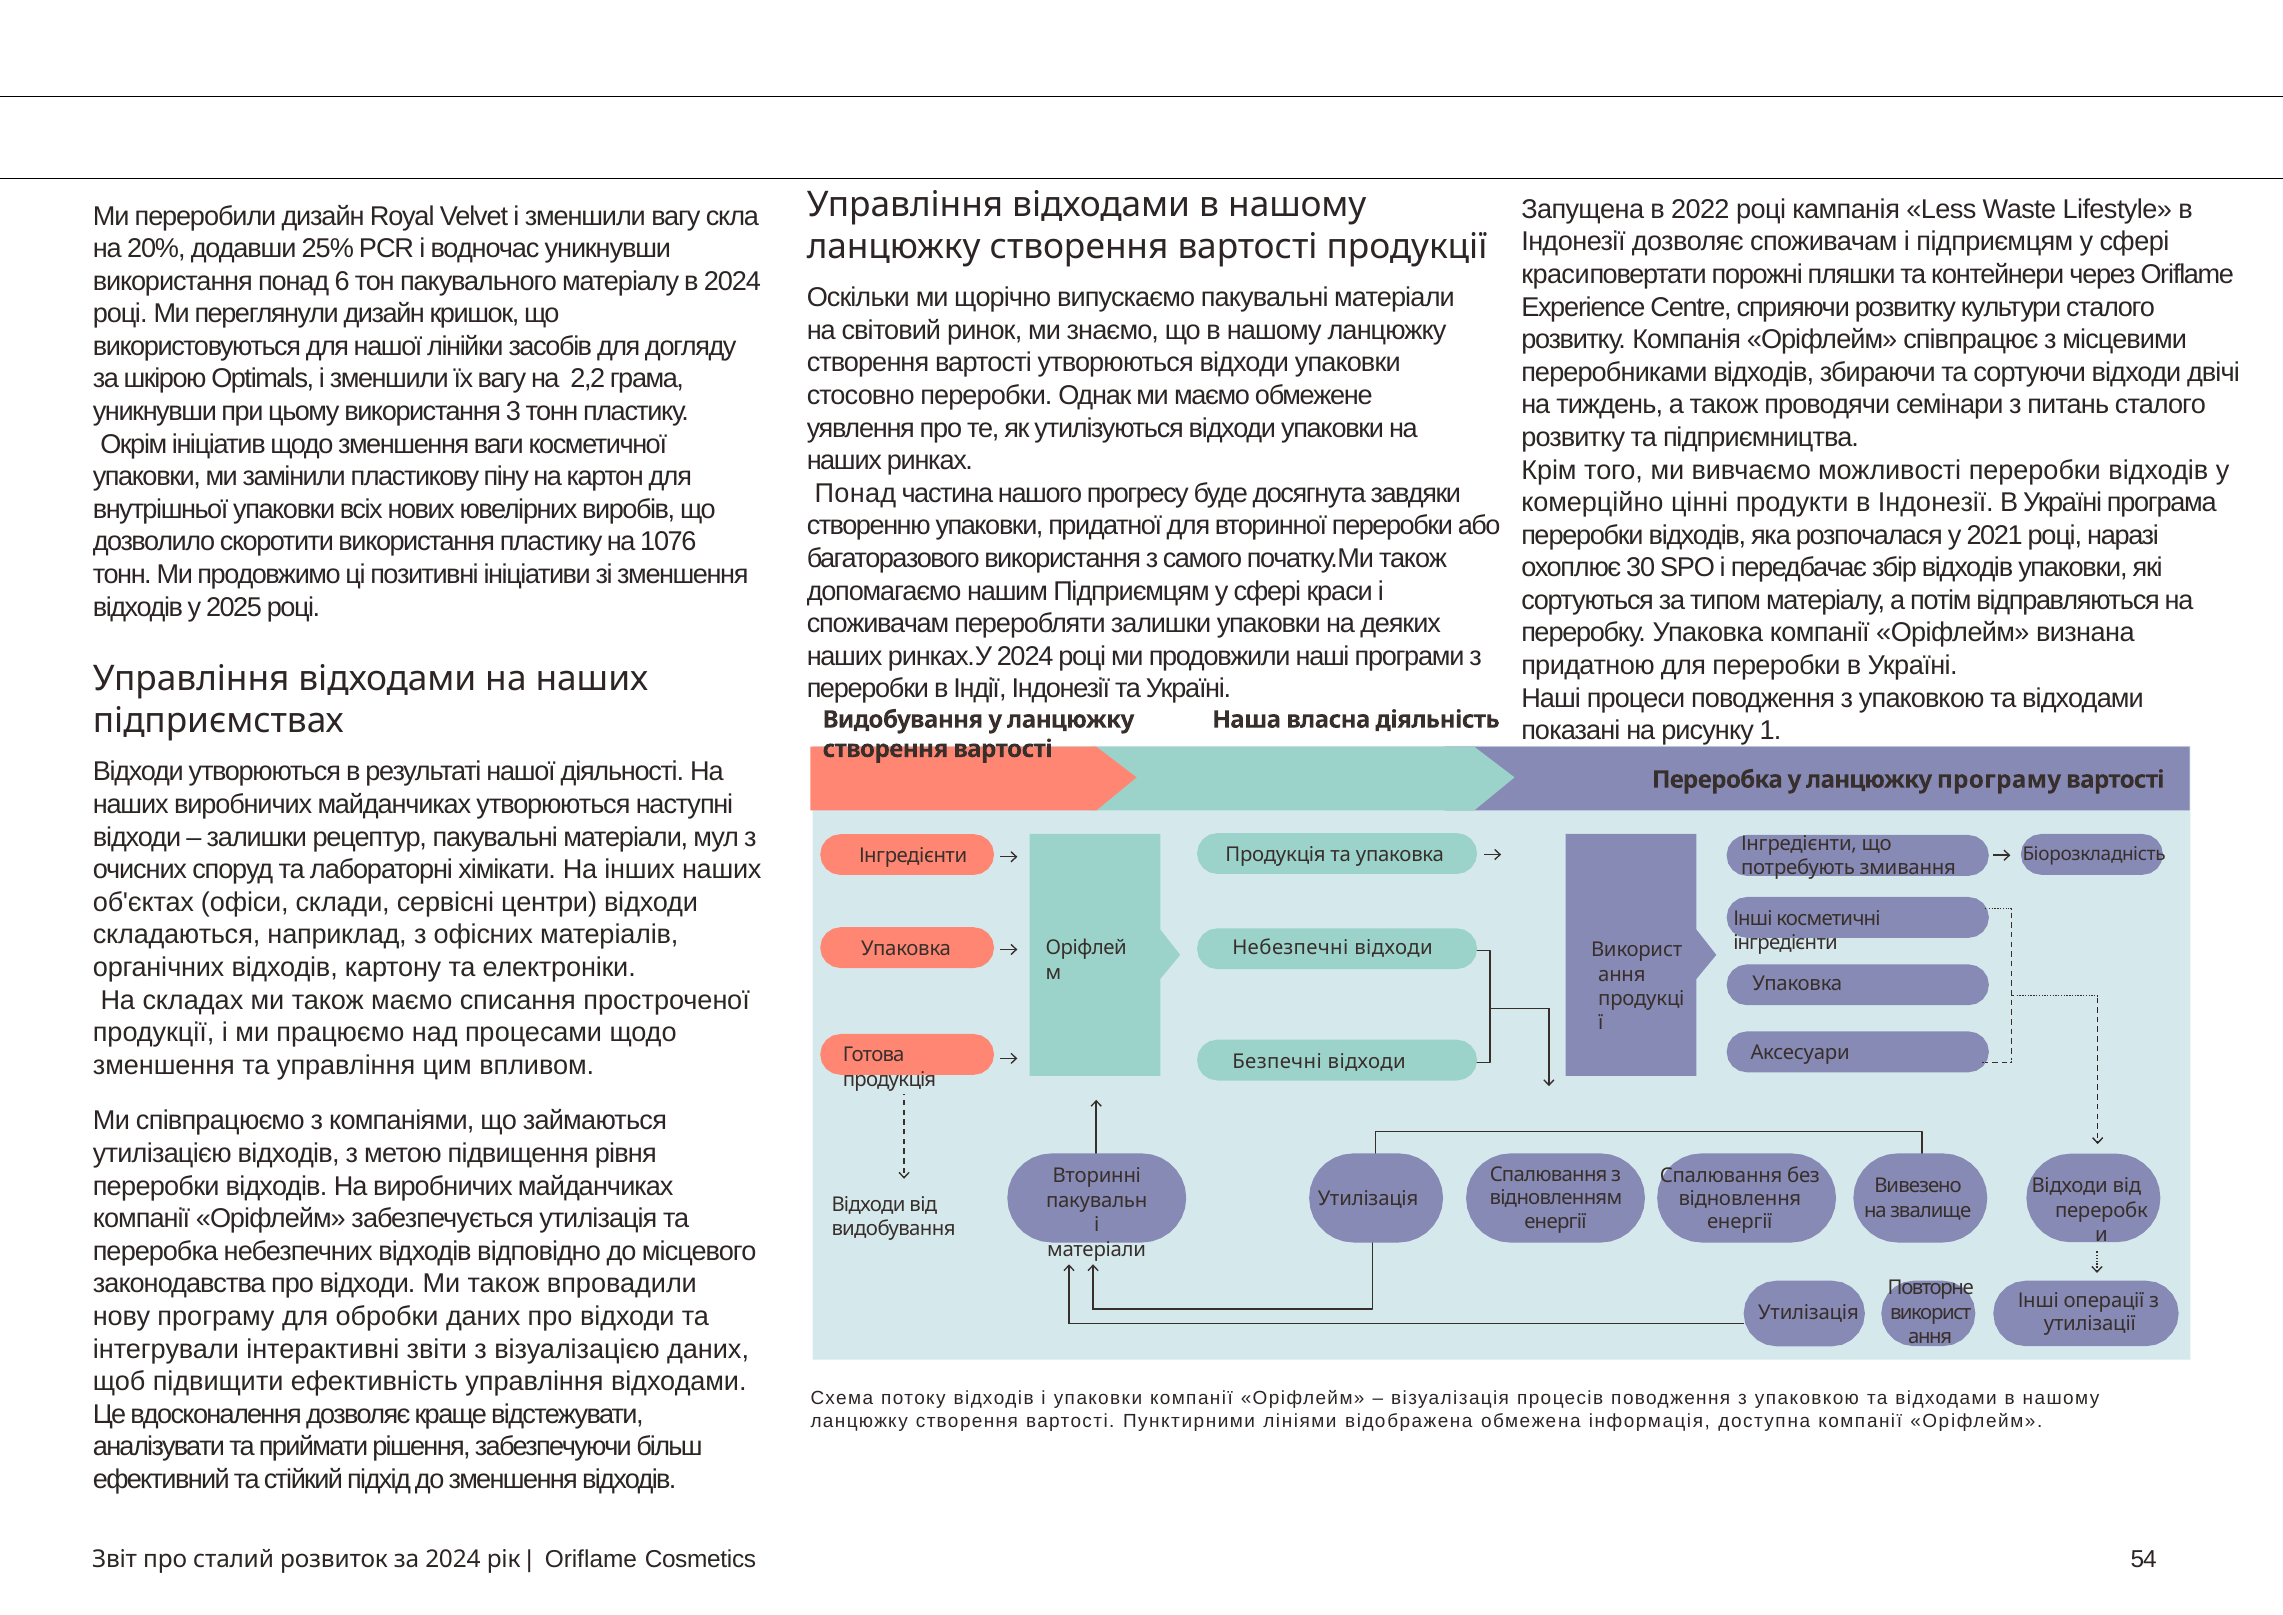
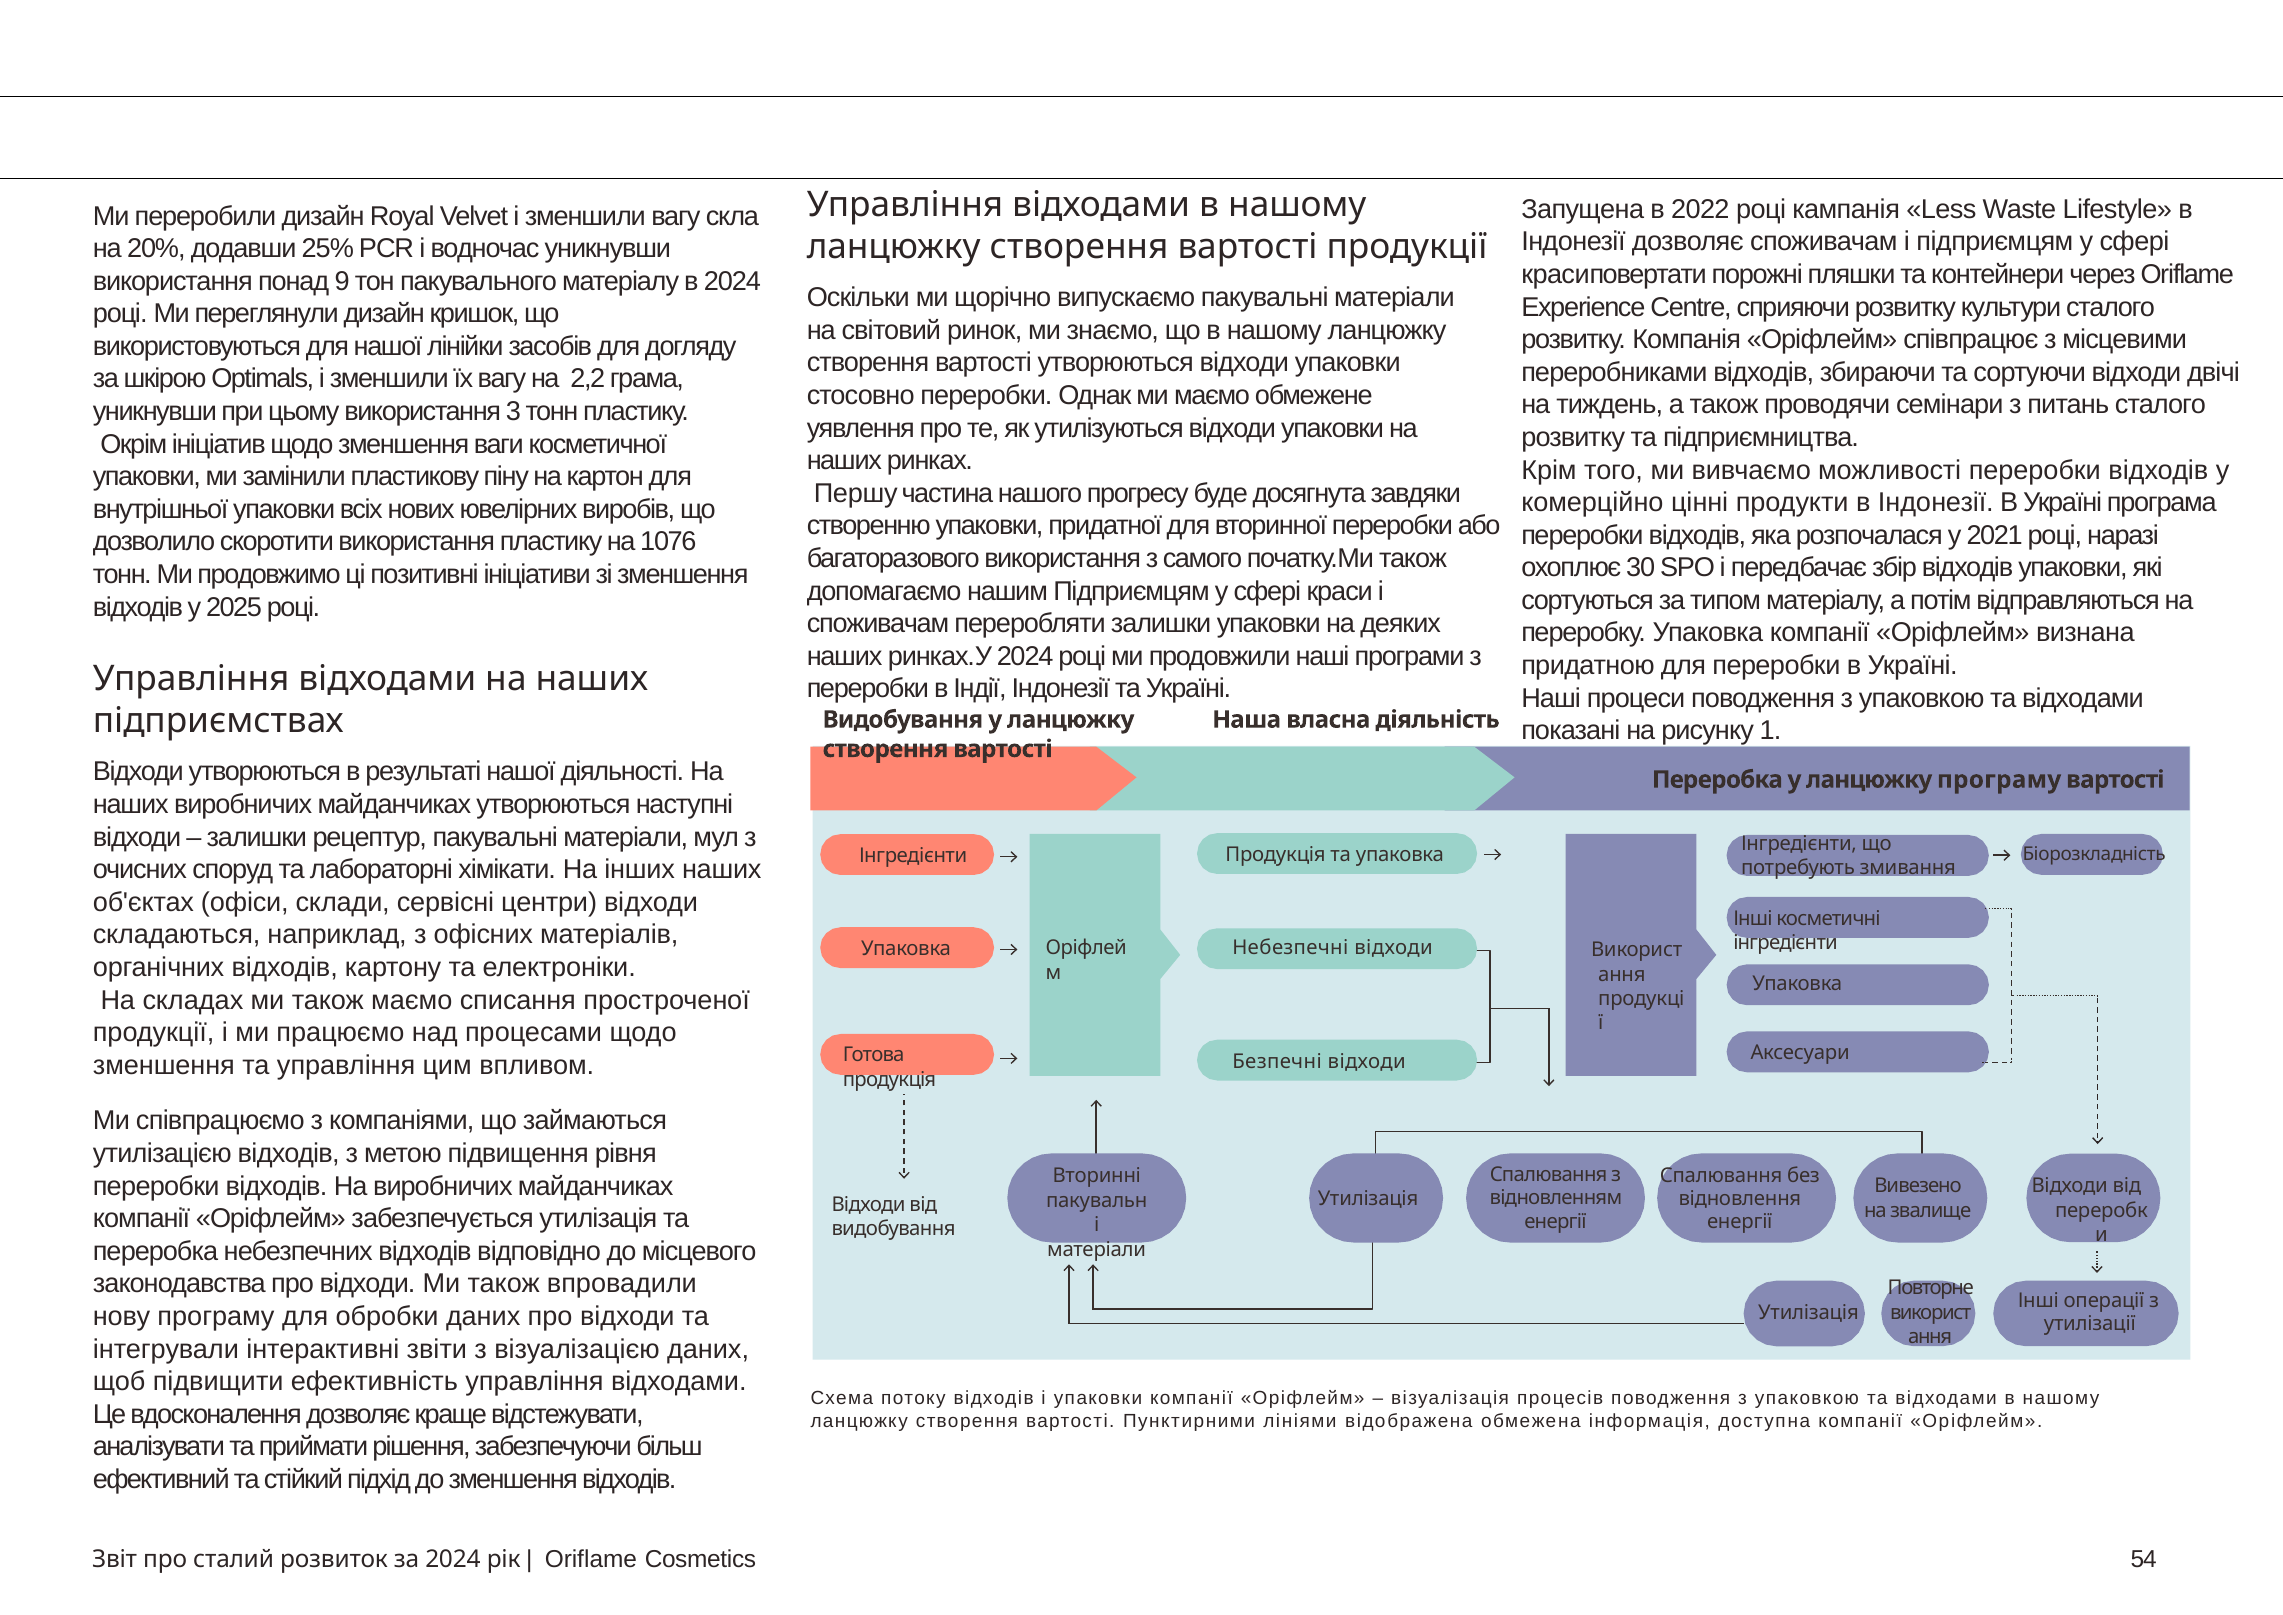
6: 6 -> 9
Понад at (855, 493): Понад -> Першу
